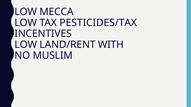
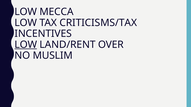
PESTICIDES/TAX: PESTICIDES/TAX -> CRITICISMS/TAX
LOW at (26, 45) underline: none -> present
WITH: WITH -> OVER
